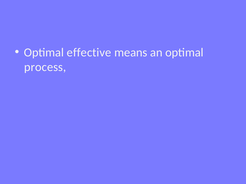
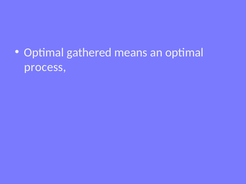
effective: effective -> gathered
